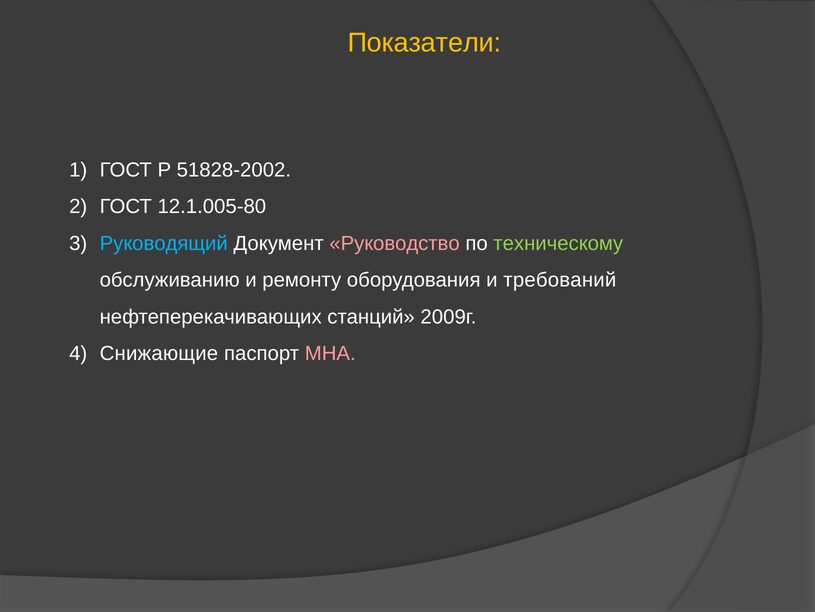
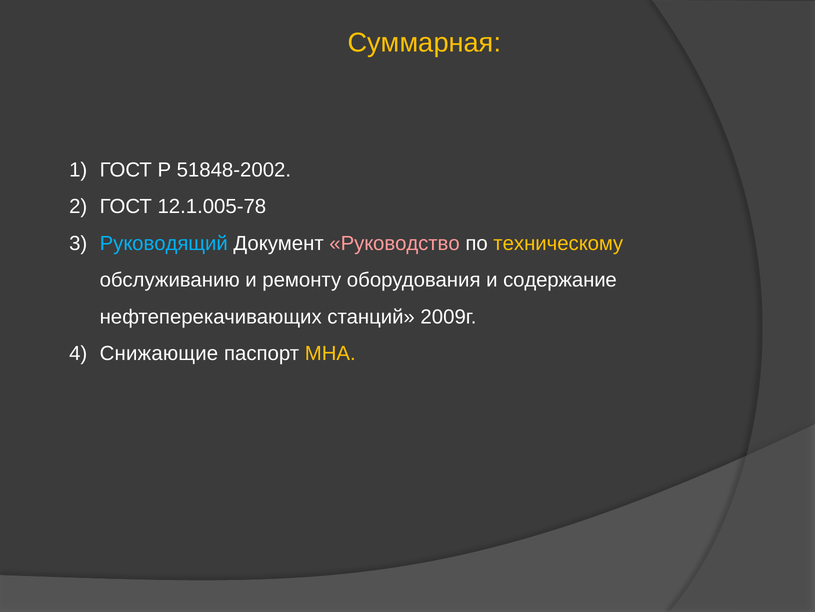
Показатели: Показатели -> Суммарная
51828-2002: 51828-2002 -> 51848-2002
12.1.005-80: 12.1.005-80 -> 12.1.005-78
техническому colour: light green -> yellow
требований: требований -> содержание
МНА colour: pink -> yellow
